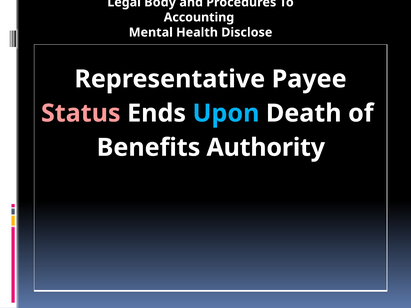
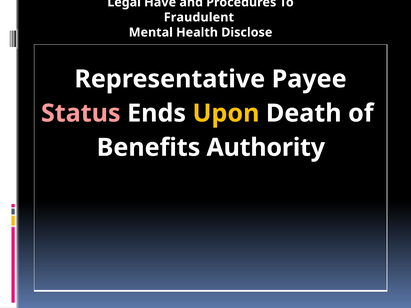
Body: Body -> Have
Accounting: Accounting -> Fraudulent
Upon colour: light blue -> yellow
